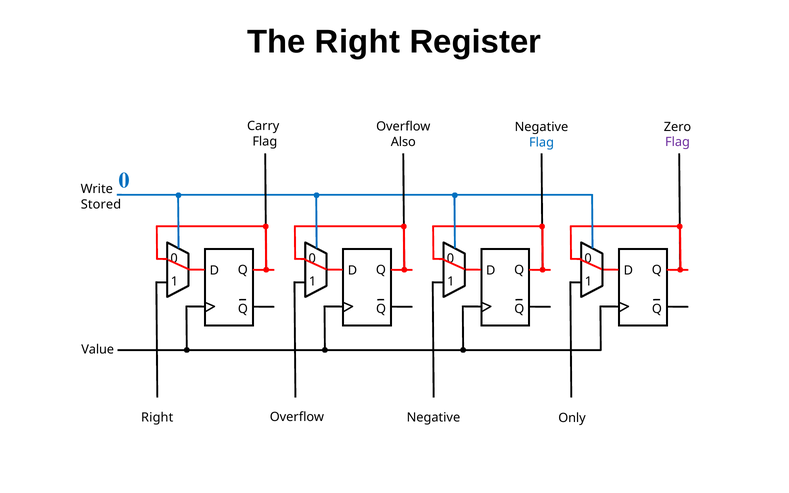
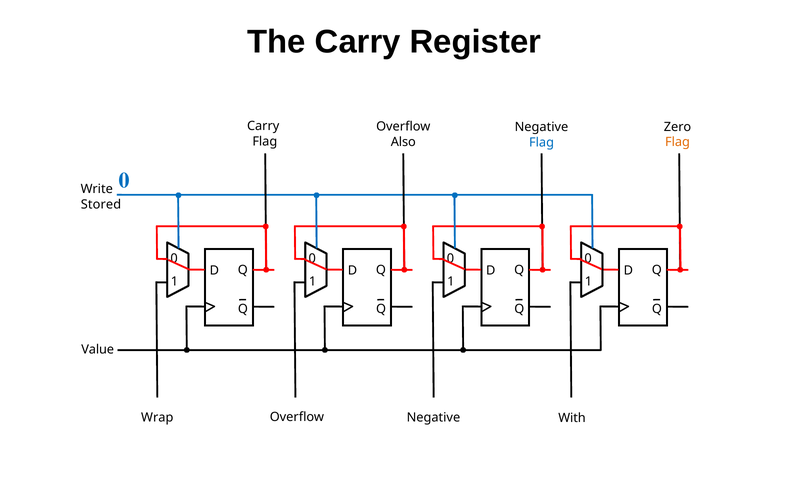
The Right: Right -> Carry
Flag at (678, 142) colour: purple -> orange
Right at (157, 418): Right -> Wrap
Only: Only -> With
